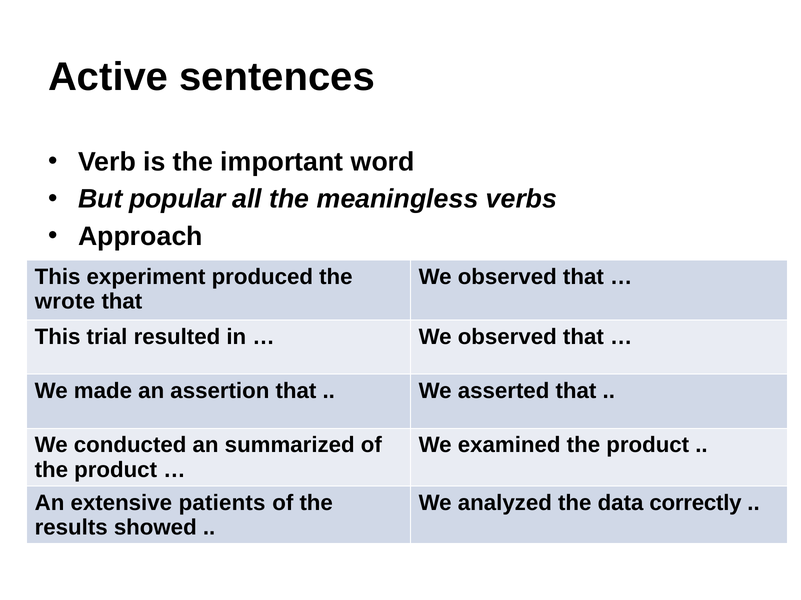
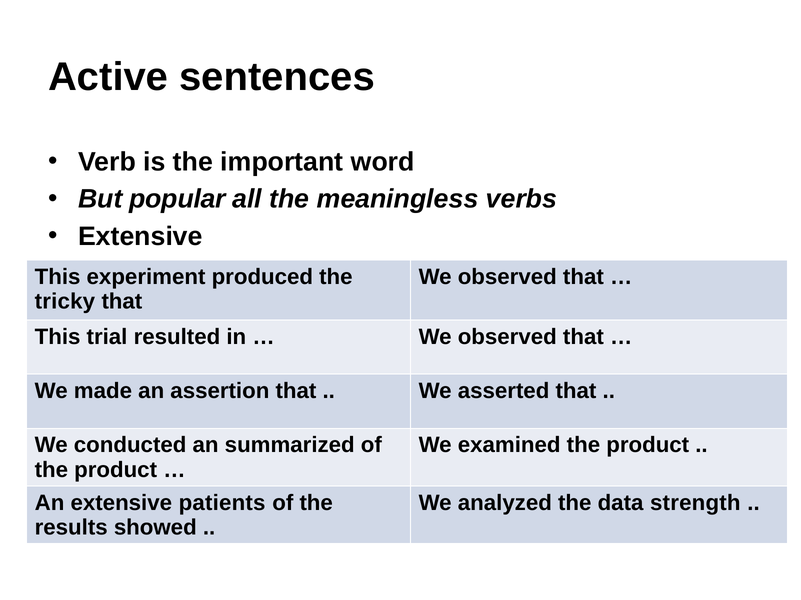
Approach at (140, 237): Approach -> Extensive
wrote: wrote -> tricky
correctly: correctly -> strength
